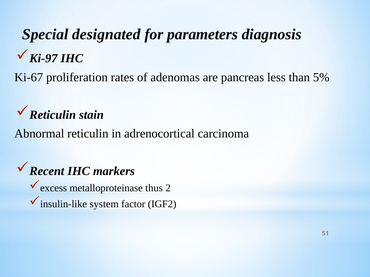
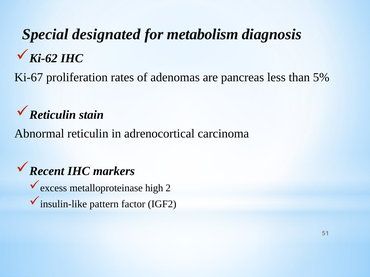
parameters: parameters -> metabolism
Ki-97: Ki-97 -> Ki-62
thus: thus -> high
system: system -> pattern
